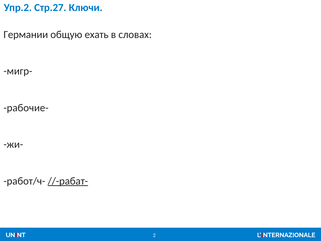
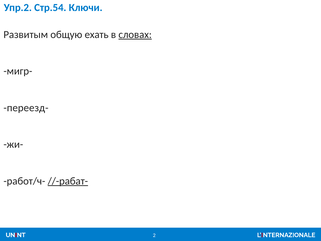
Стр.27: Стр.27 -> Стр.54
Германии: Германии -> Развитым
словах underline: none -> present
рабочие-: рабочие- -> переезд-
